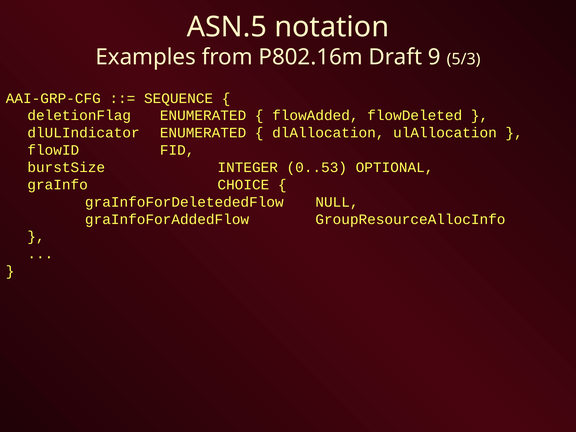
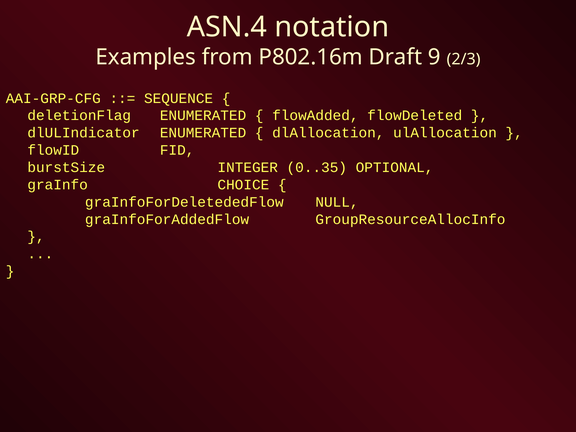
ASN.5: ASN.5 -> ASN.4
5/3: 5/3 -> 2/3
0..53: 0..53 -> 0..35
